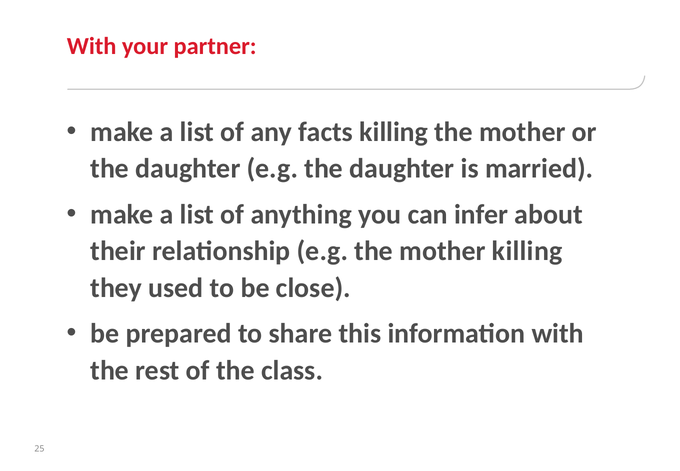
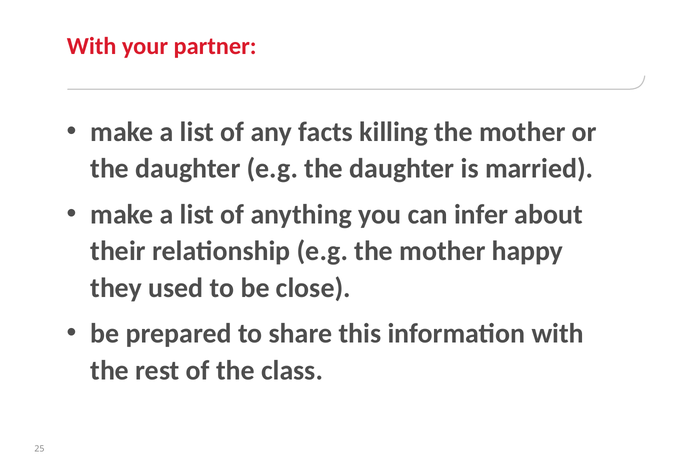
mother killing: killing -> happy
